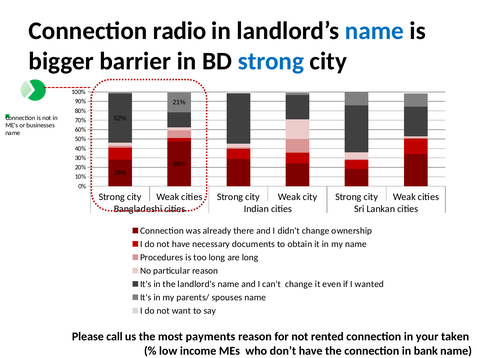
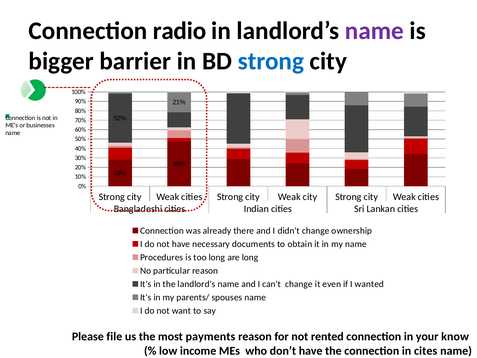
name at (374, 31) colour: blue -> purple
call: call -> file
taken: taken -> know
bank: bank -> cites
